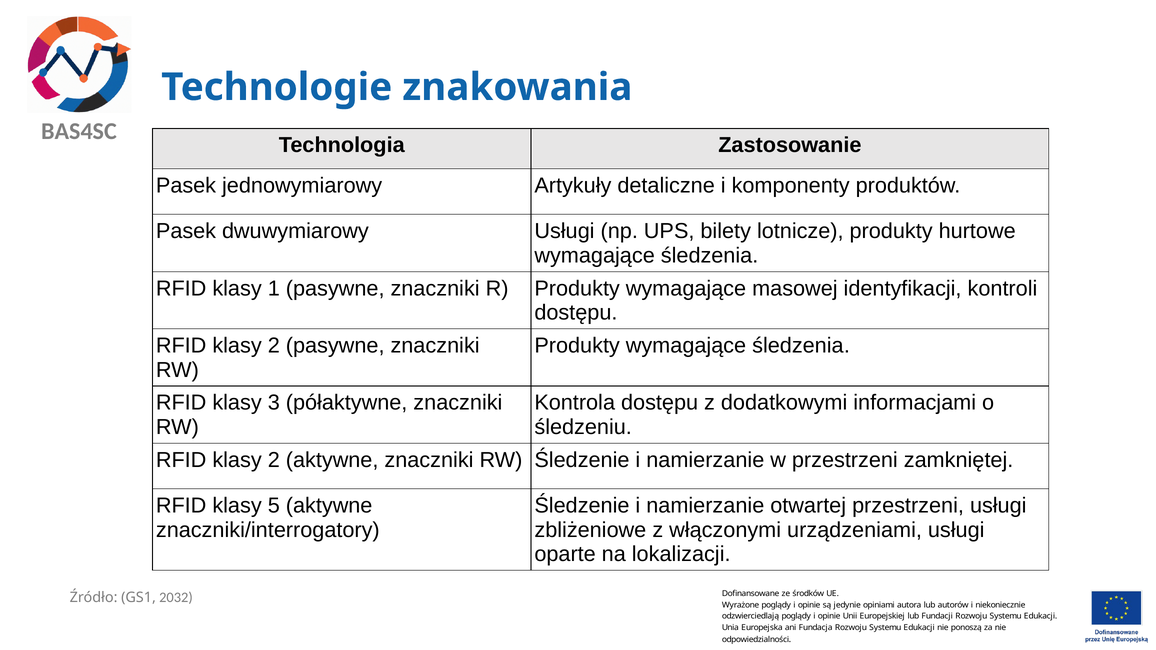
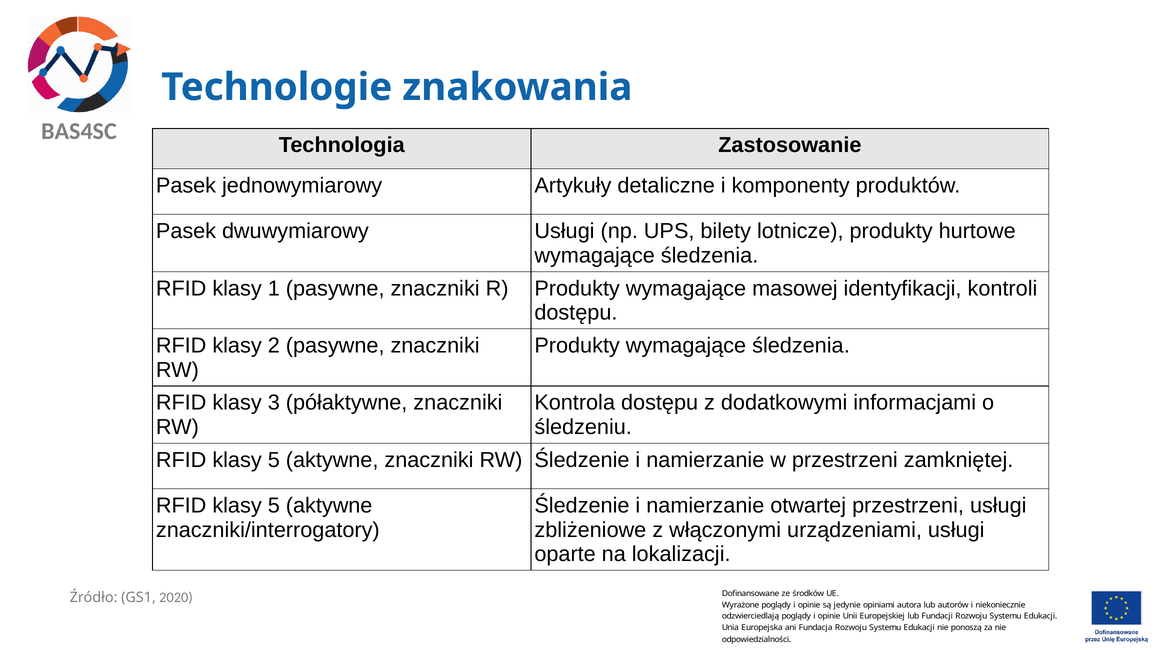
2 at (274, 460): 2 -> 5
2032: 2032 -> 2020
